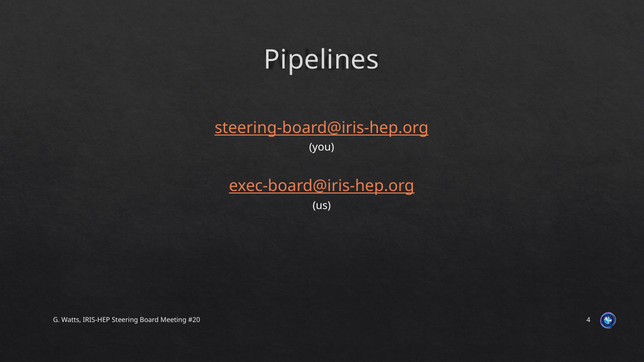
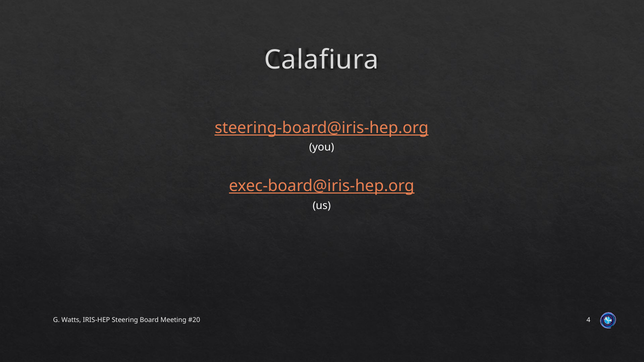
Pipelines: Pipelines -> Calafiura
